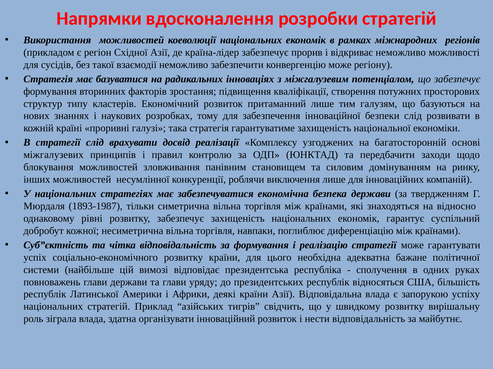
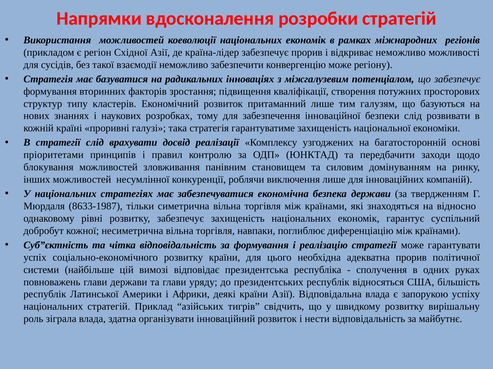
міжгалузевих: міжгалузевих -> пріоритетами
1893-1987: 1893-1987 -> 8633-1987
адекватна бажане: бажане -> прорив
